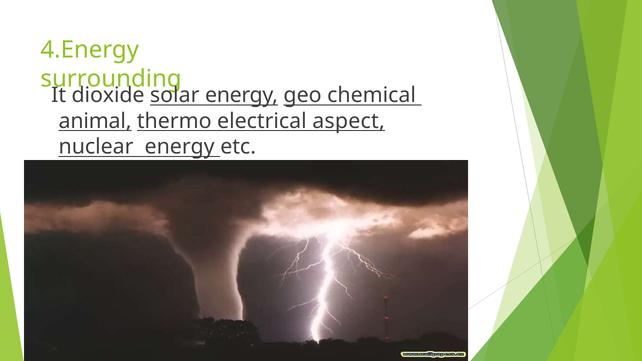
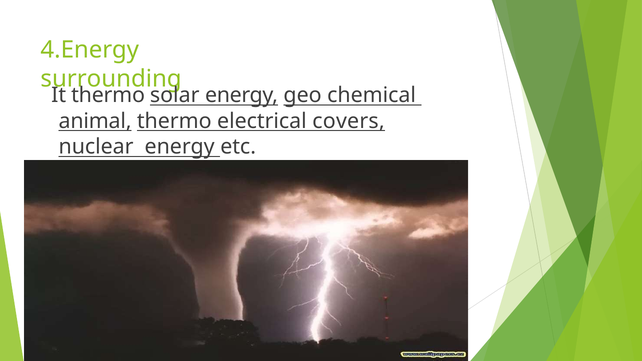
It dioxide: dioxide -> thermo
aspect: aspect -> covers
